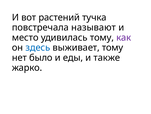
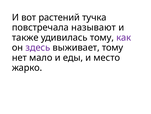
место: место -> также
здесь colour: blue -> purple
было: было -> мало
также: также -> место
